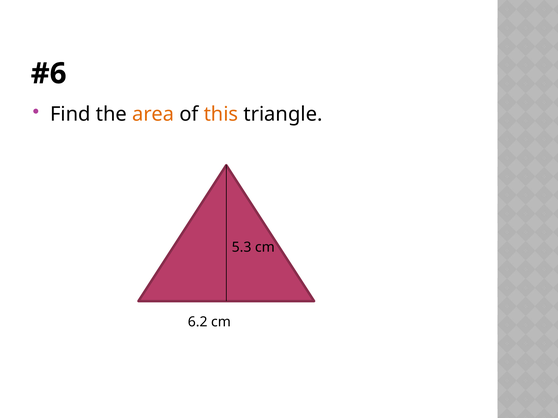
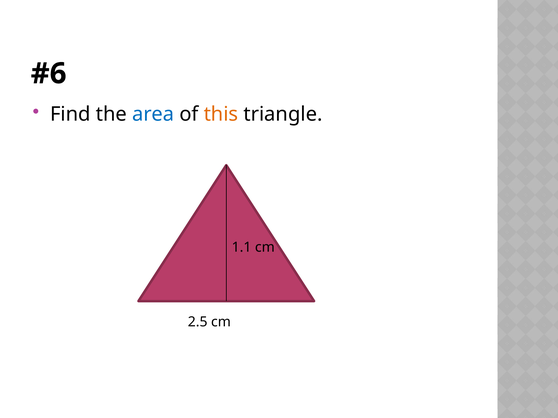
area colour: orange -> blue
5.3: 5.3 -> 1.1
6.2: 6.2 -> 2.5
